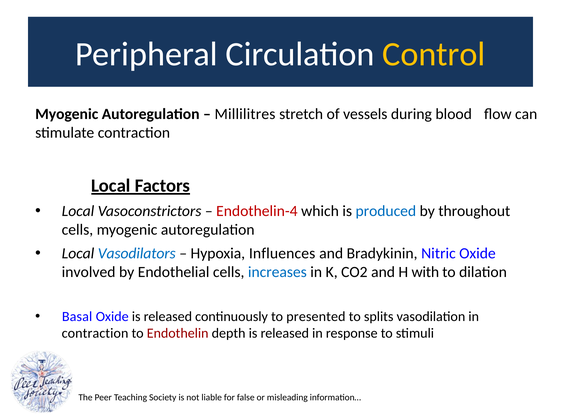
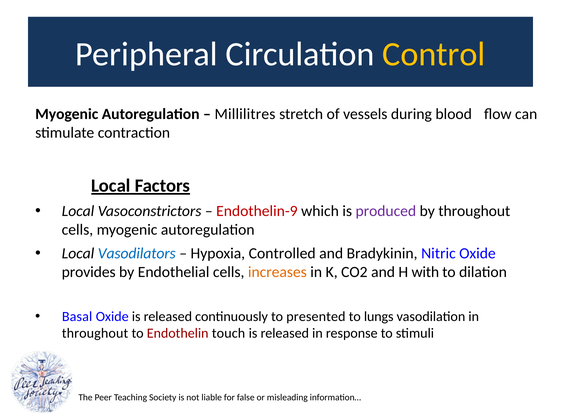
Endothelin-4: Endothelin-4 -> Endothelin-9
produced colour: blue -> purple
Influences: Influences -> Controlled
involved: involved -> provides
increases colour: blue -> orange
splits: splits -> lungs
contraction at (95, 334): contraction -> throughout
depth: depth -> touch
